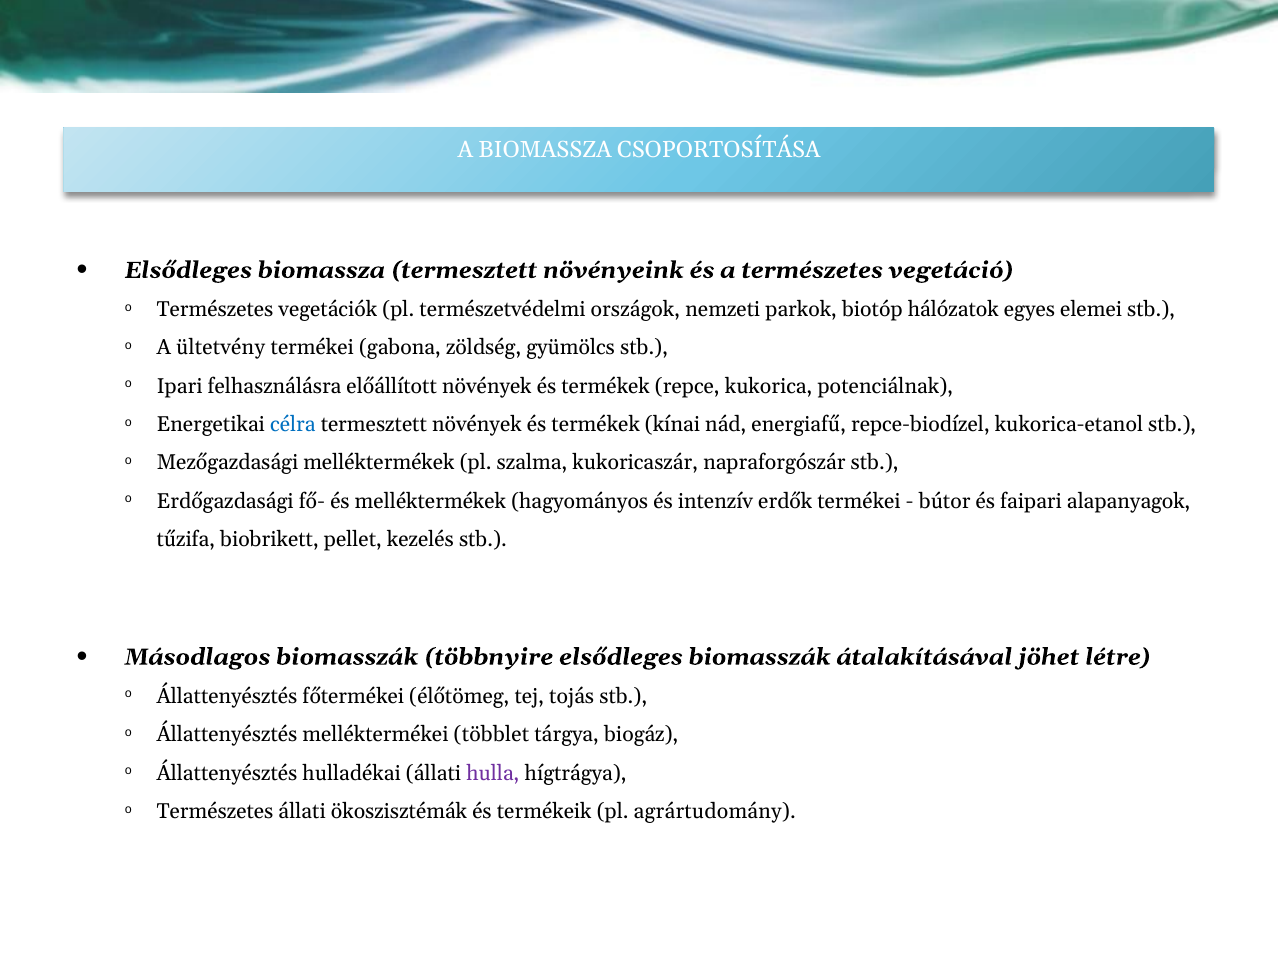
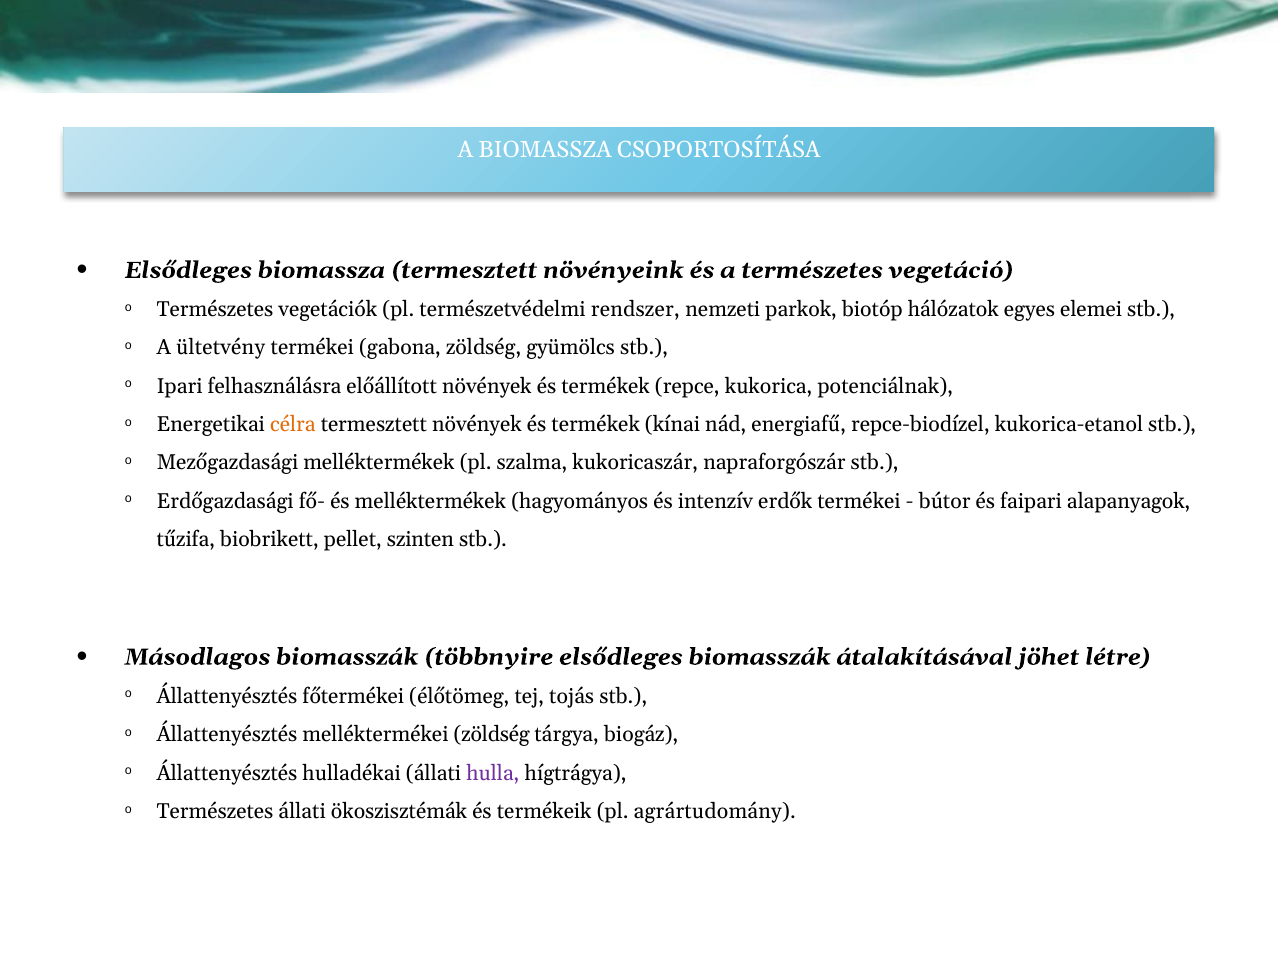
országok: országok -> rendszer
célra colour: blue -> orange
kezelés: kezelés -> szinten
melléktermékei többlet: többlet -> zöldség
